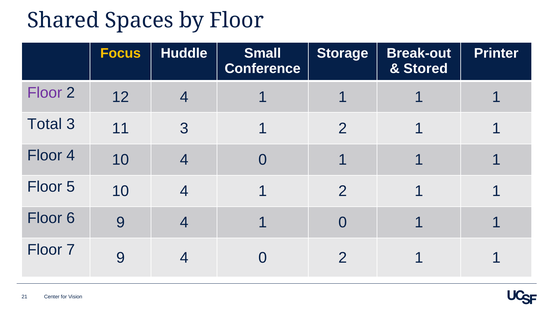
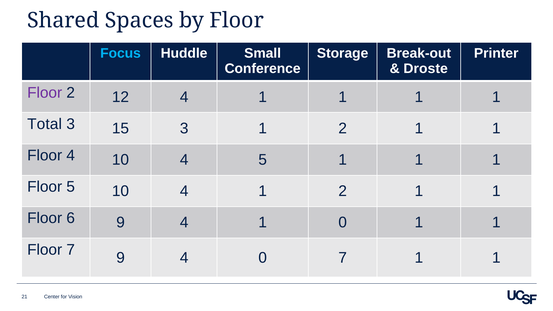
Focus colour: yellow -> light blue
Stored: Stored -> Droste
11: 11 -> 15
10 4 0: 0 -> 5
0 2: 2 -> 7
